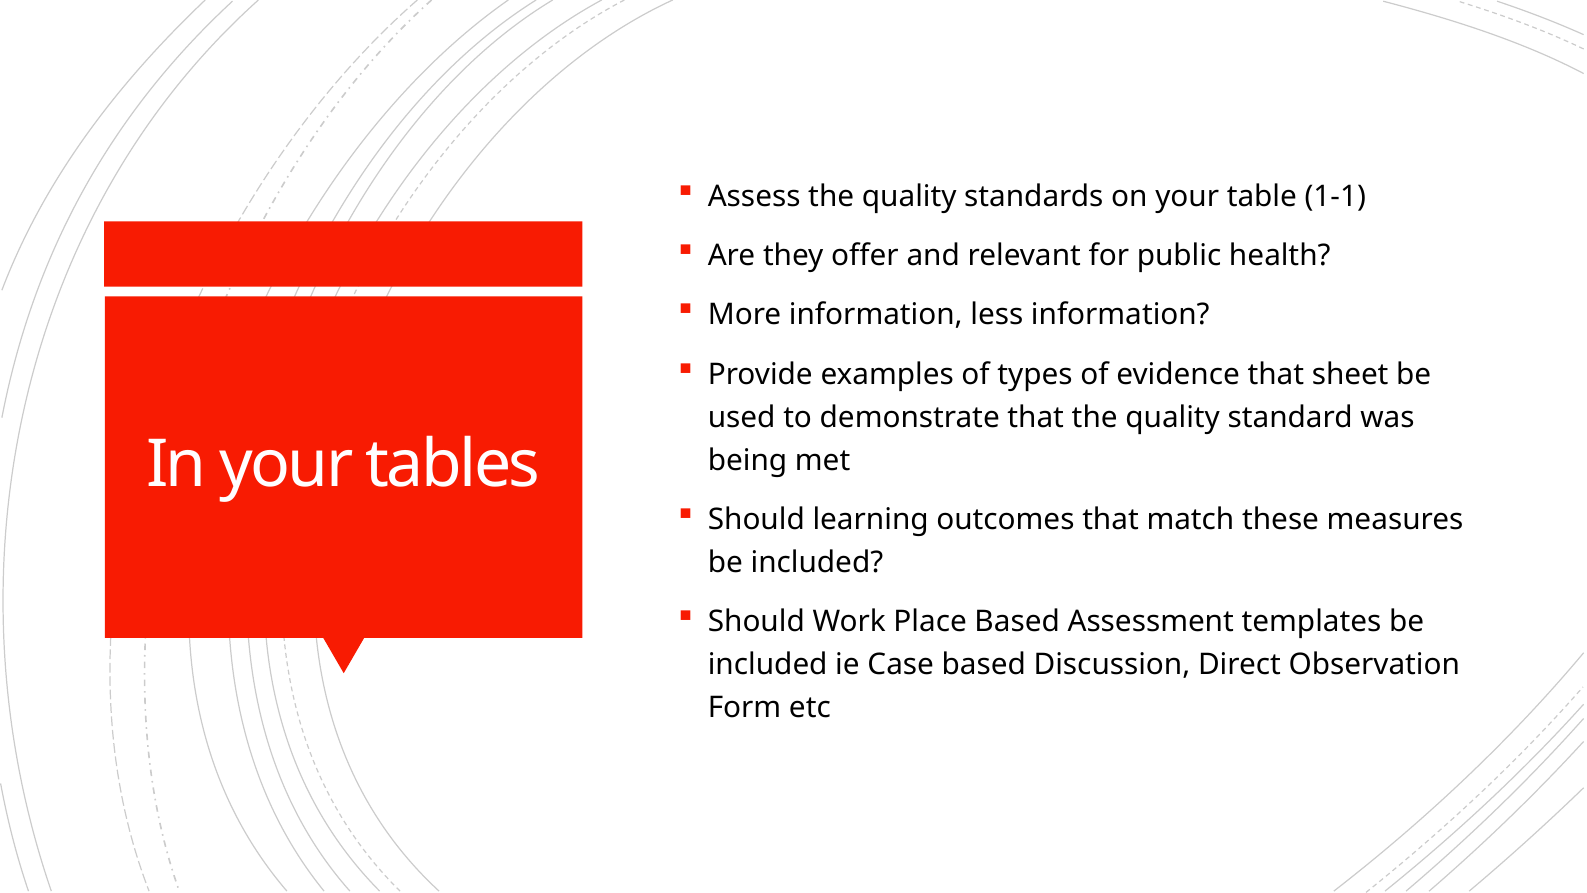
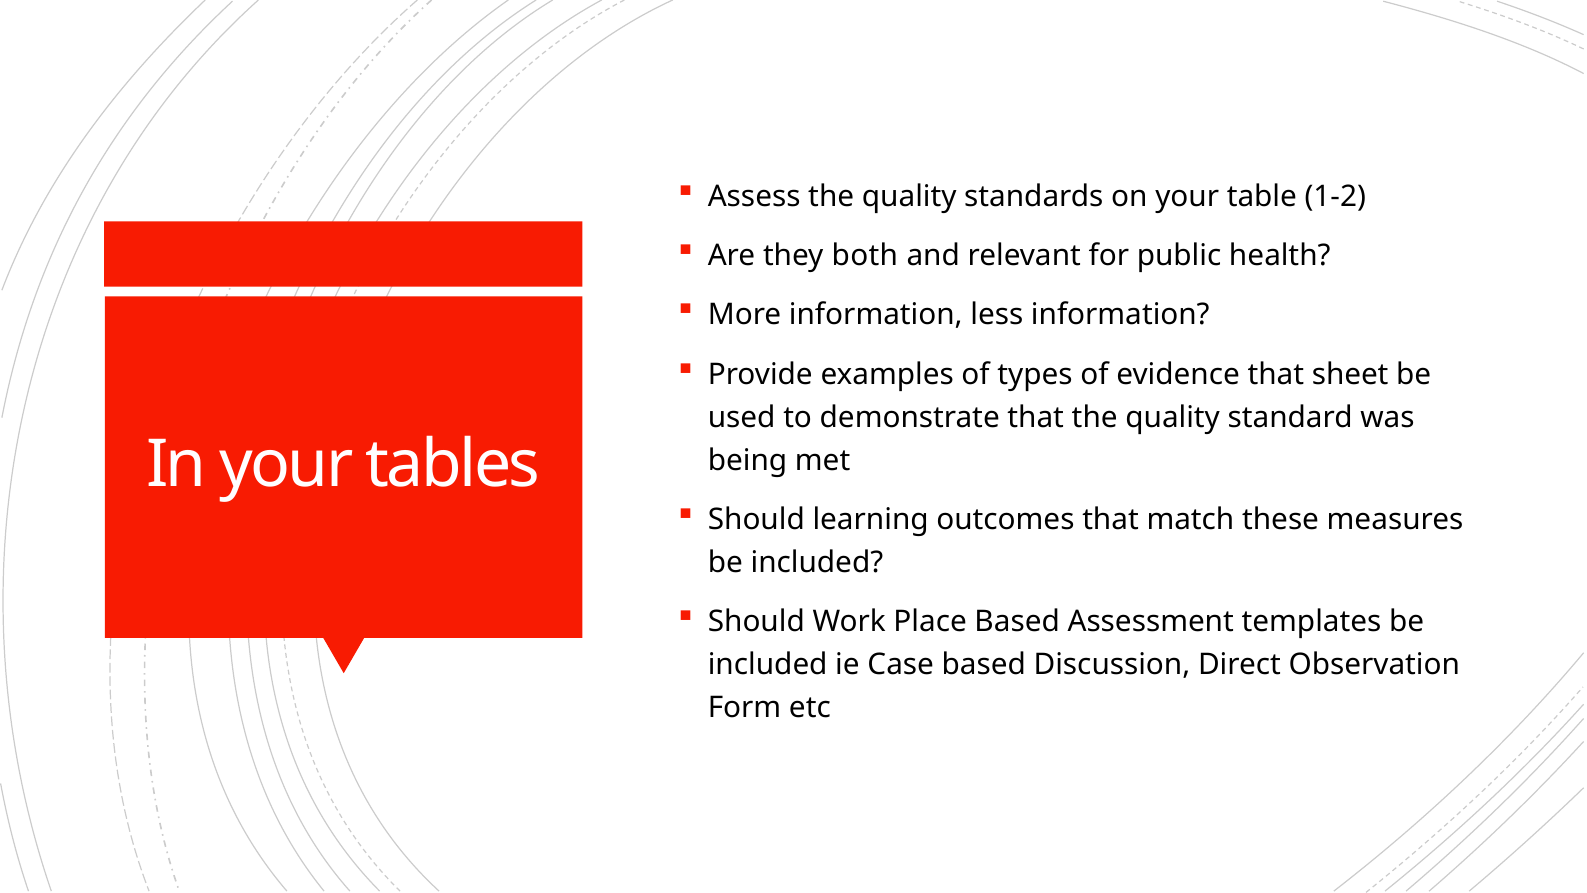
1-1: 1-1 -> 1-2
offer: offer -> both
